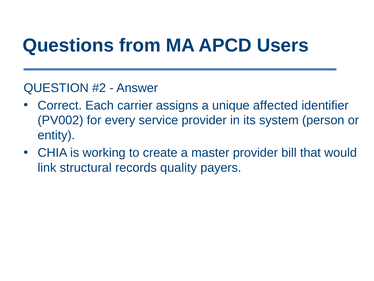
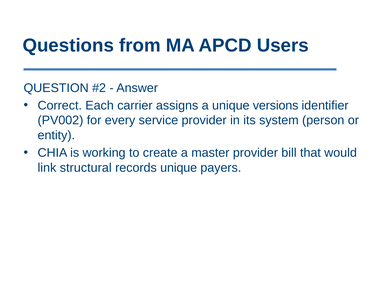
affected: affected -> versions
records quality: quality -> unique
